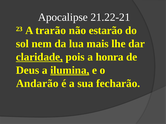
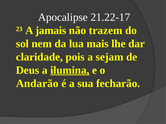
21.22-21: 21.22-21 -> 21.22-17
trarão: trarão -> jamais
estarão: estarão -> trazem
claridade underline: present -> none
honra: honra -> sejam
